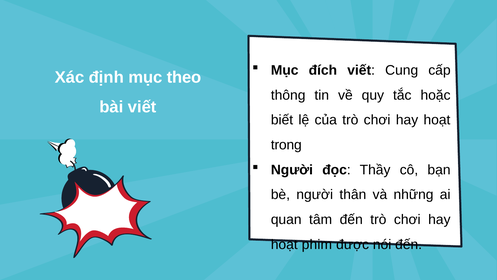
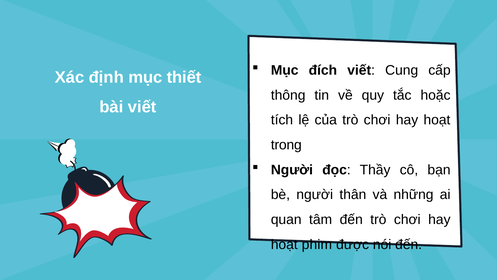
theo: theo -> thiết
biết: biết -> tích
